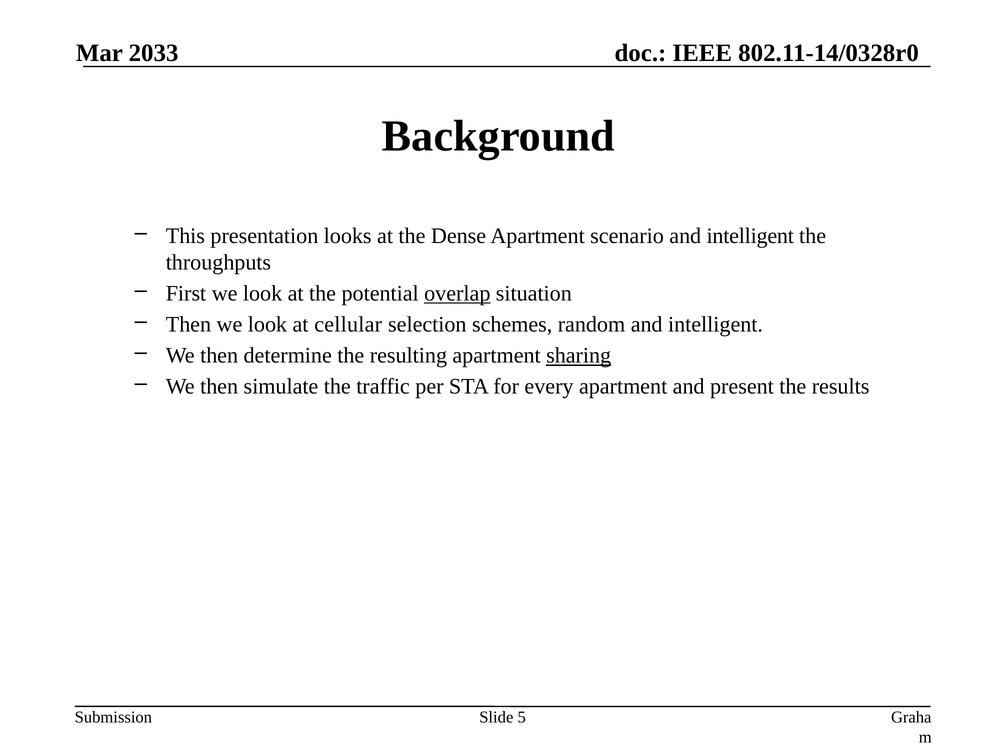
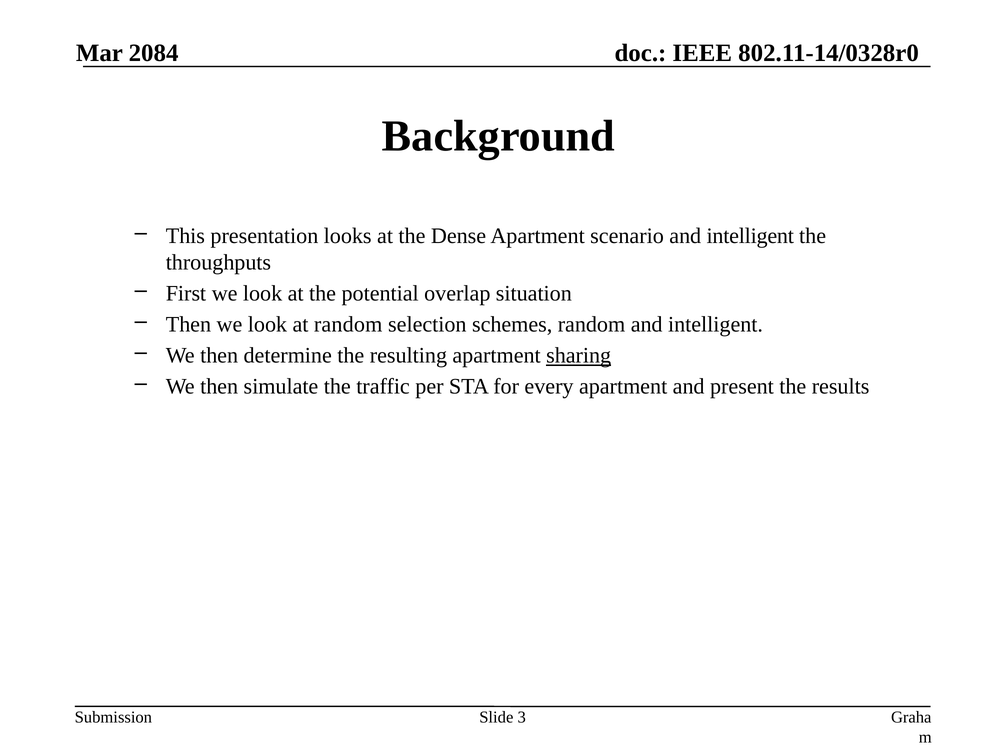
2033: 2033 -> 2084
overlap underline: present -> none
at cellular: cellular -> random
5: 5 -> 3
